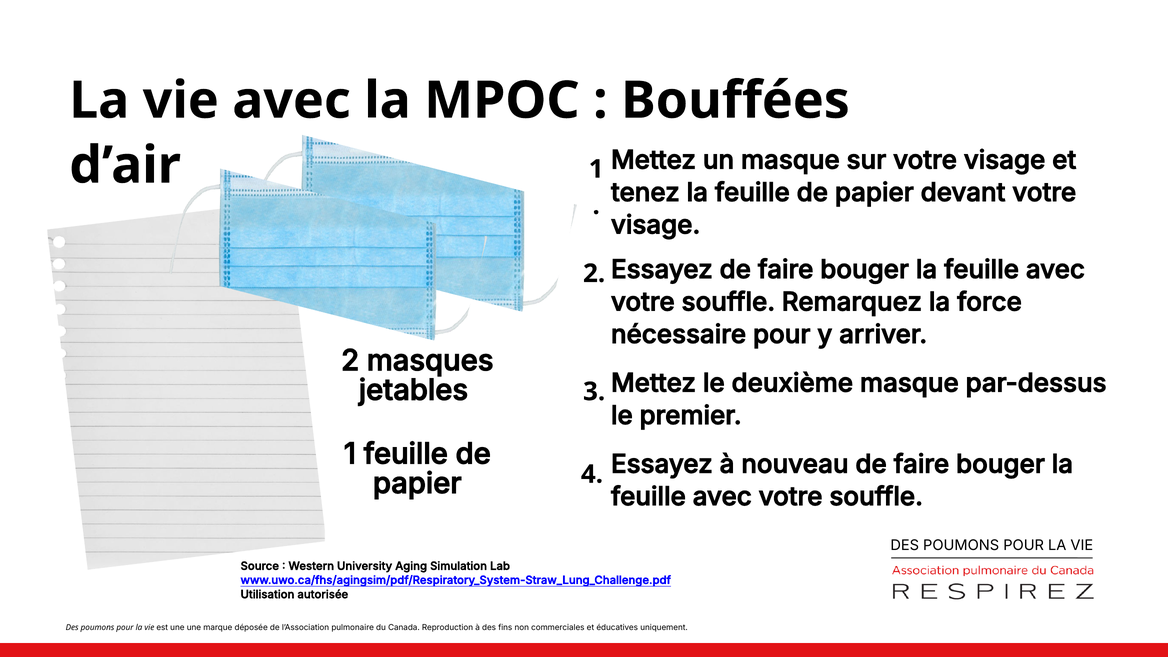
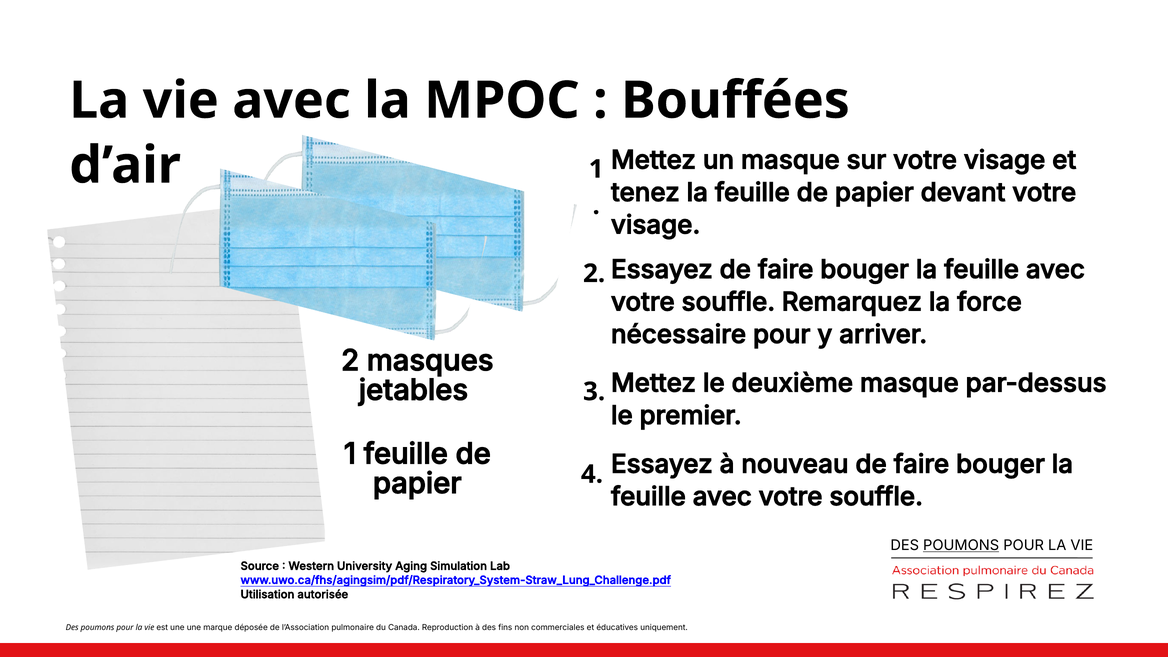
POUMONS at (961, 546) underline: none -> present
